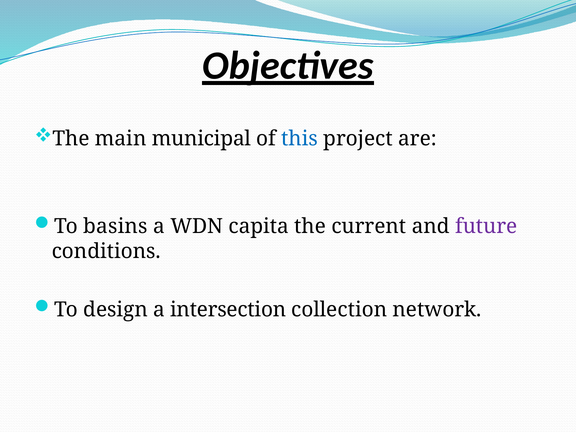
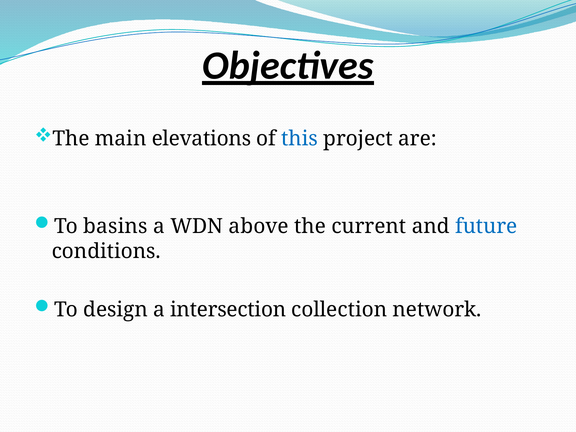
municipal: municipal -> elevations
capita: capita -> above
future colour: purple -> blue
